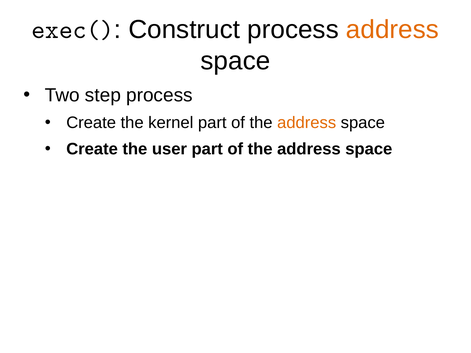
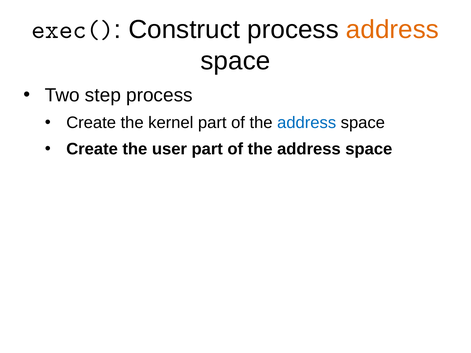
address at (307, 123) colour: orange -> blue
